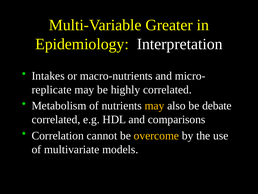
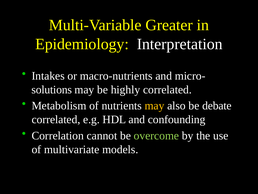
replicate: replicate -> solutions
comparisons: comparisons -> confounding
overcome colour: yellow -> light green
